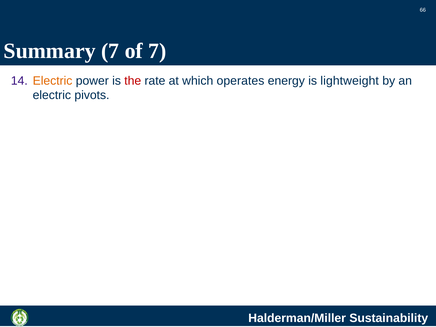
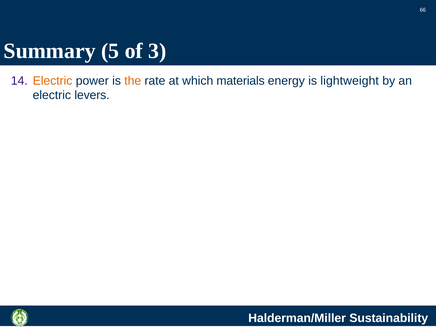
Summary 7: 7 -> 5
of 7: 7 -> 3
the colour: red -> orange
operates: operates -> materials
pivots: pivots -> levers
